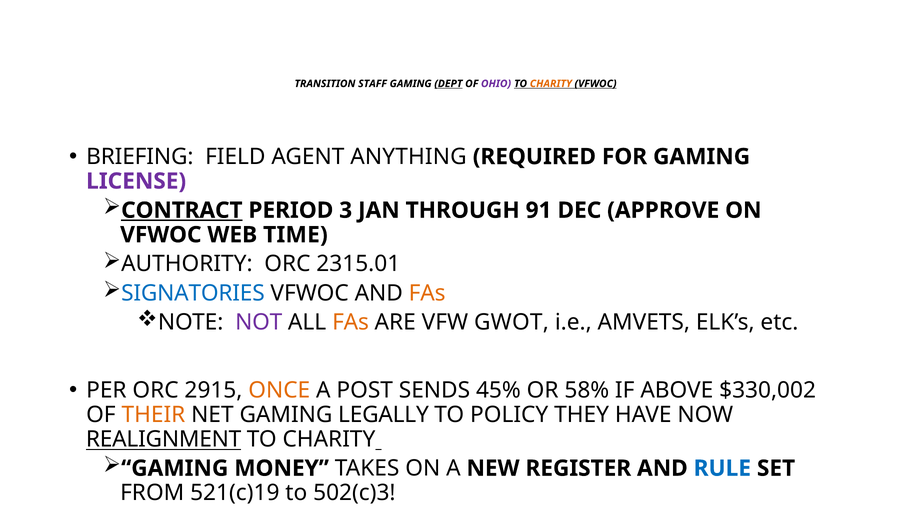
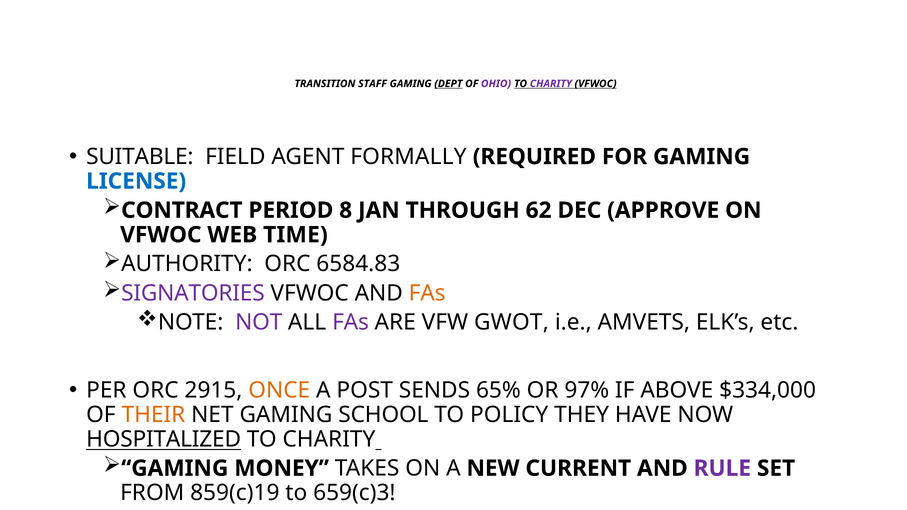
CHARITY at (551, 84) colour: orange -> purple
BRIEFING: BRIEFING -> SUITABLE
ANYTHING: ANYTHING -> FORMALLY
LICENSE colour: purple -> blue
CONTRACT underline: present -> none
3: 3 -> 8
91: 91 -> 62
2315.01: 2315.01 -> 6584.83
SIGNATORIES colour: blue -> purple
FAs at (351, 322) colour: orange -> purple
45%: 45% -> 65%
58%: 58% -> 97%
$330,002: $330,002 -> $334,000
LEGALLY: LEGALLY -> SCHOOL
REALIGNMENT: REALIGNMENT -> HOSPITALIZED
REGISTER: REGISTER -> CURRENT
RULE colour: blue -> purple
521(c)19: 521(c)19 -> 859(c)19
502(c)3: 502(c)3 -> 659(c)3
